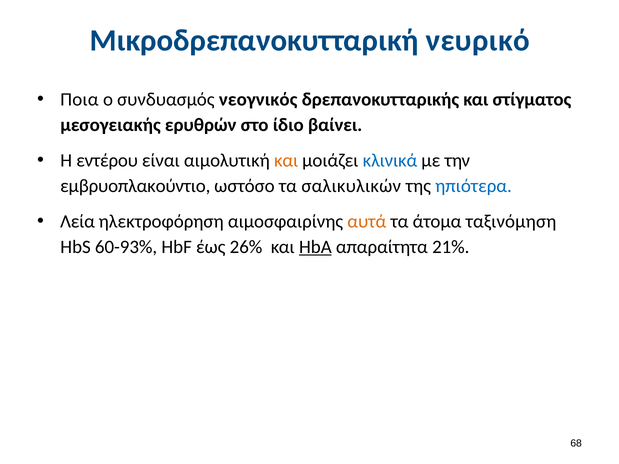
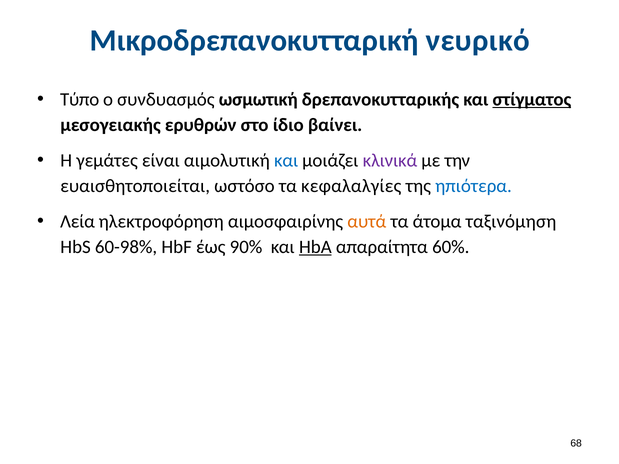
Ποια: Ποια -> Τύπο
νεογνικός: νεογνικός -> ωσμωτική
στίγματος underline: none -> present
εντέρου: εντέρου -> γεμάτες
και at (286, 161) colour: orange -> blue
κλινικά colour: blue -> purple
εμβρυοπλακούντιο: εμβρυοπλακούντιο -> ευαισθητοποιείται
σαλικυλικών: σαλικυλικών -> κεφαλαλγίες
60-93%: 60-93% -> 60-98%
26%: 26% -> 90%
21%: 21% -> 60%
